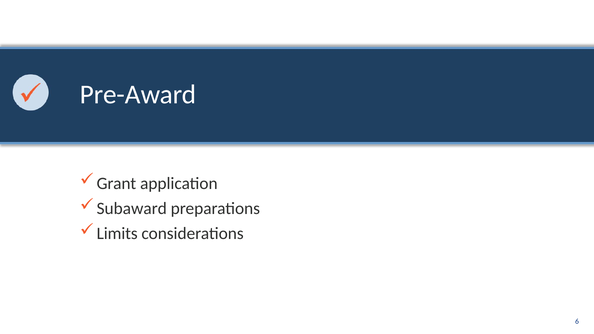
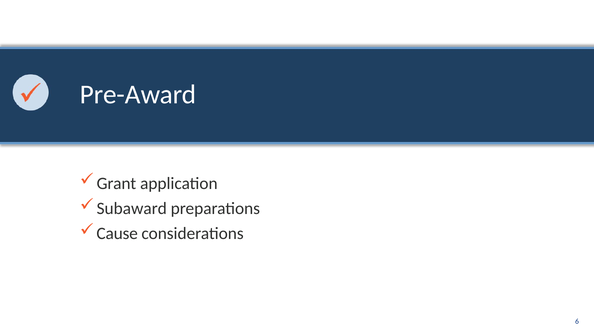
Limits: Limits -> Cause
